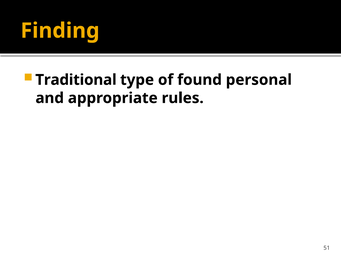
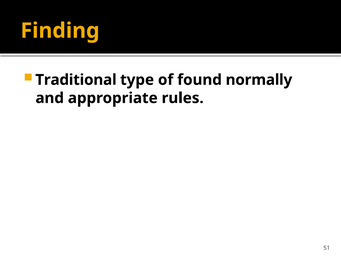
personal: personal -> normally
